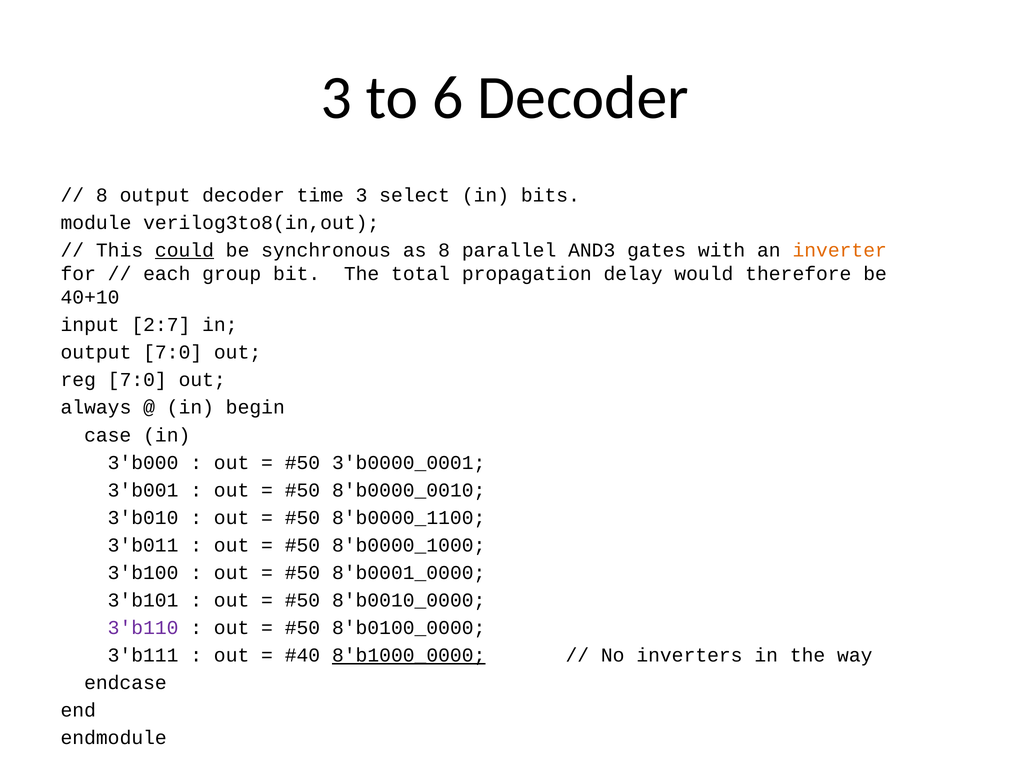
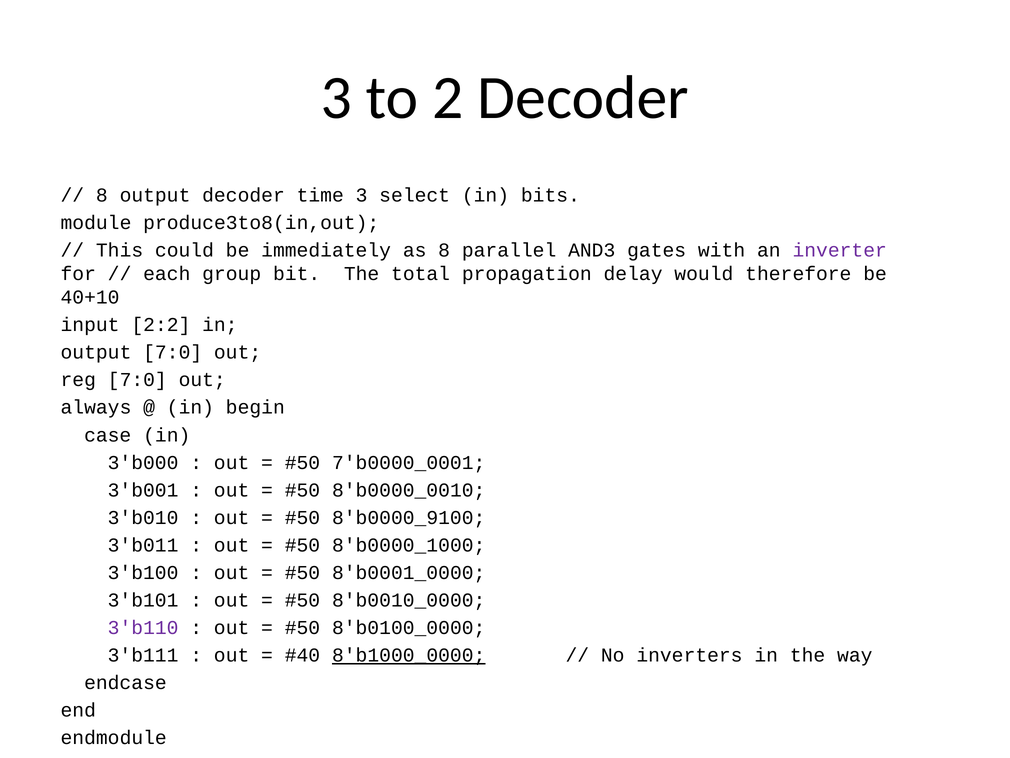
6: 6 -> 2
verilog3to8(in,out: verilog3to8(in,out -> produce3to8(in,out
could underline: present -> none
synchronous: synchronous -> immediately
inverter colour: orange -> purple
2:7: 2:7 -> 2:2
3'b0000_0001: 3'b0000_0001 -> 7'b0000_0001
8'b0000_1100: 8'b0000_1100 -> 8'b0000_9100
